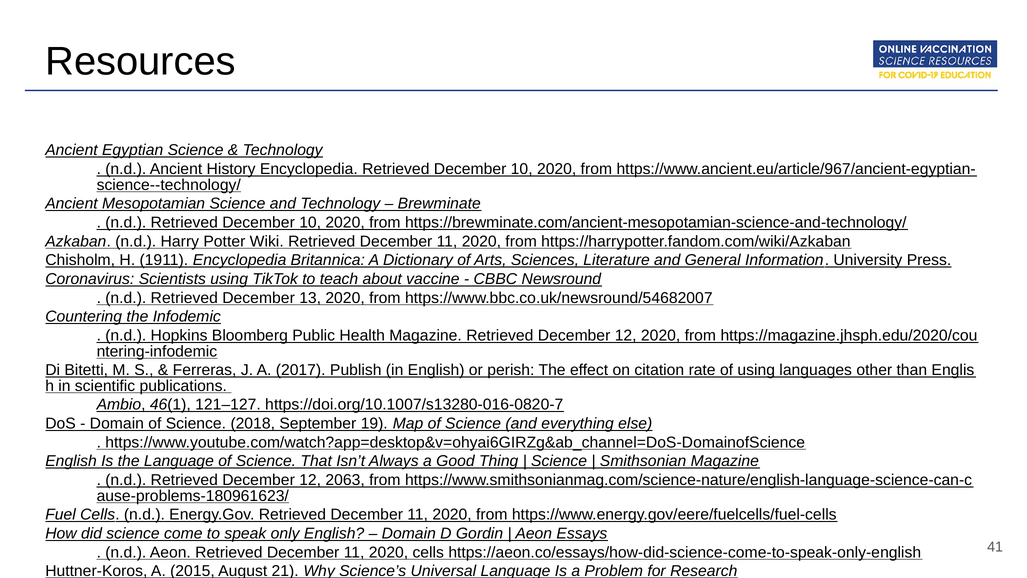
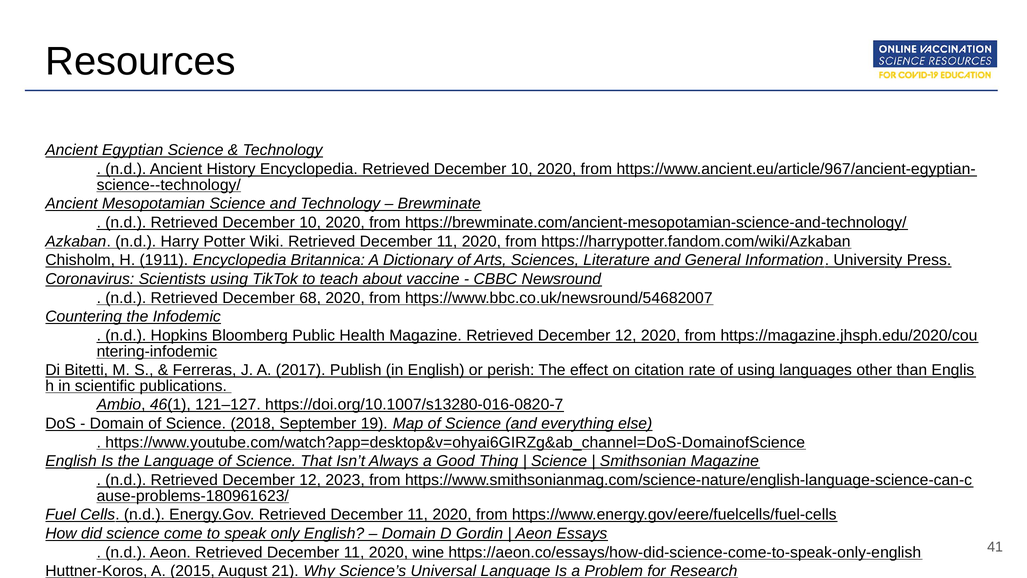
13: 13 -> 68
2063: 2063 -> 2023
2020 cells: cells -> wine
